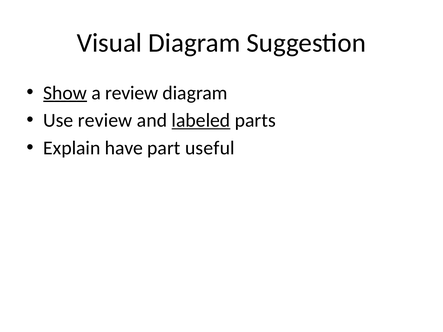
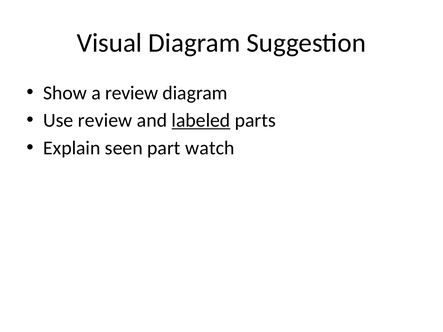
Show underline: present -> none
have: have -> seen
useful: useful -> watch
